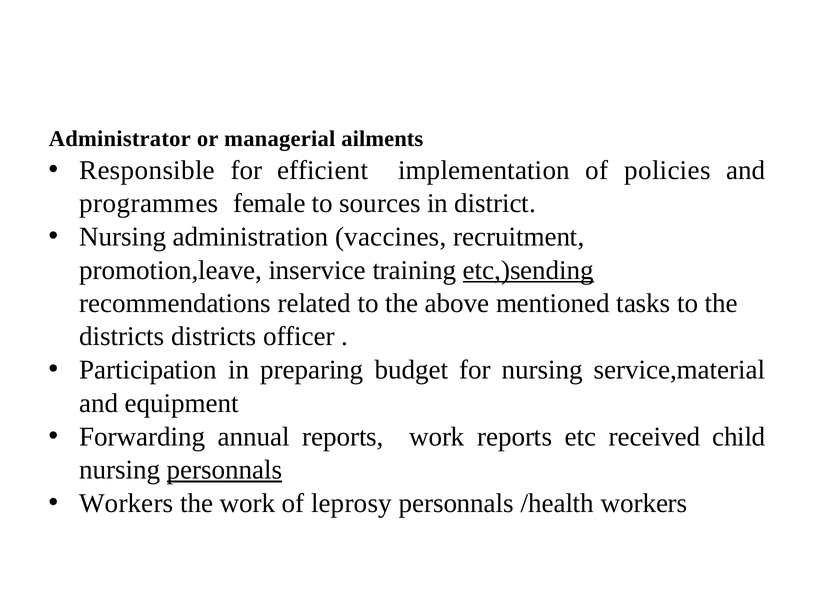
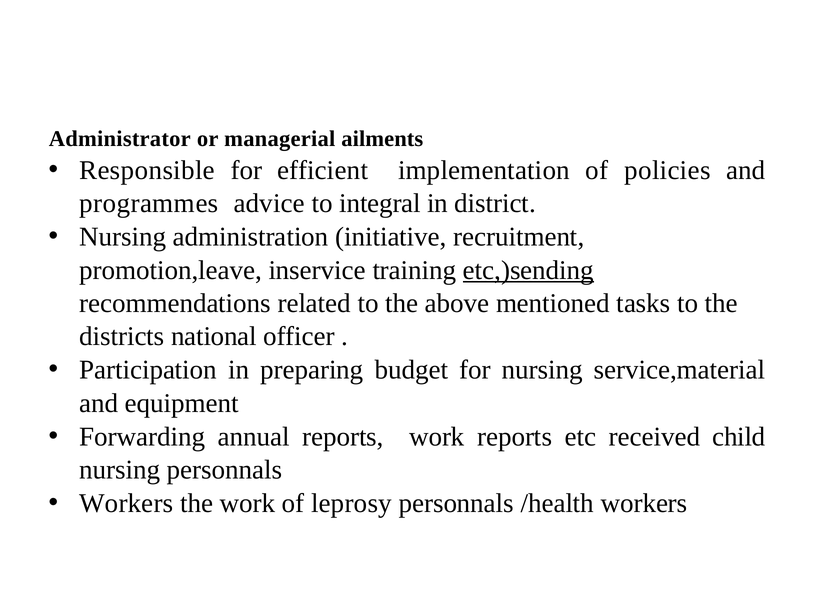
female: female -> advice
sources: sources -> integral
vaccines: vaccines -> initiative
districts districts: districts -> national
personnals at (224, 470) underline: present -> none
